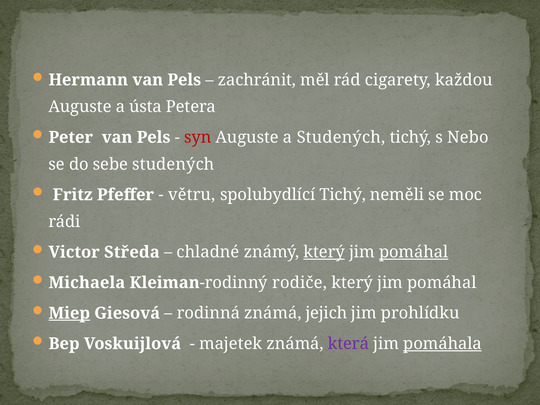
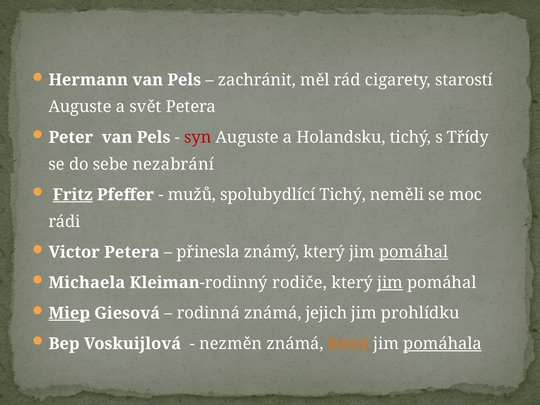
každou: každou -> starostí
ústa: ústa -> svět
a Studených: Studených -> Holandsku
Nebo: Nebo -> Třídy
sebe studených: studených -> nezabrání
Fritz underline: none -> present
větru: větru -> mužů
Victor Středa: Středa -> Petera
chladné: chladné -> přinesla
který at (324, 252) underline: present -> none
jim at (390, 283) underline: none -> present
majetek: majetek -> nezměn
která colour: purple -> orange
